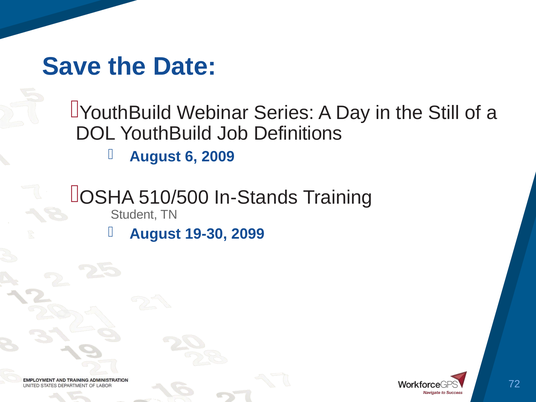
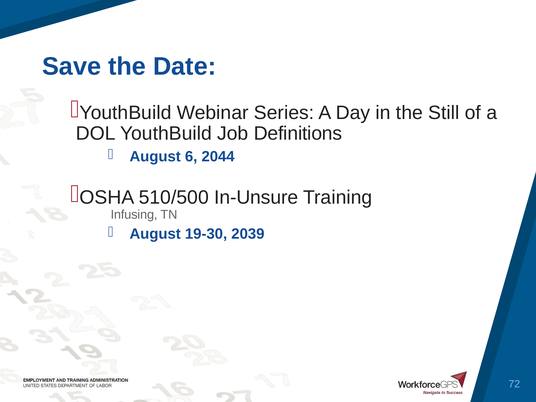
2009: 2009 -> 2044
In-Stands: In-Stands -> In-Unsure
Student: Student -> Infusing
2099: 2099 -> 2039
